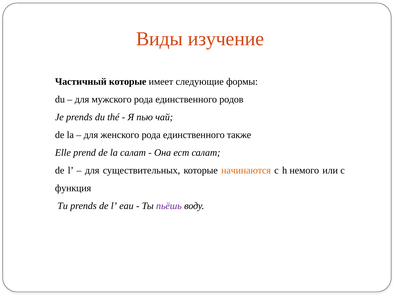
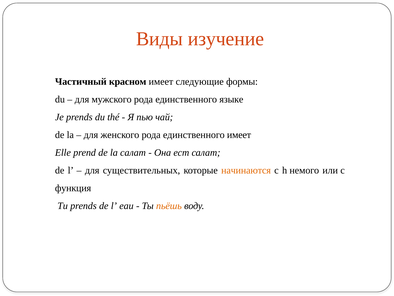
Частичный которые: которые -> красном
родов: родов -> языке
единственного также: также -> имеет
пьёшь colour: purple -> orange
